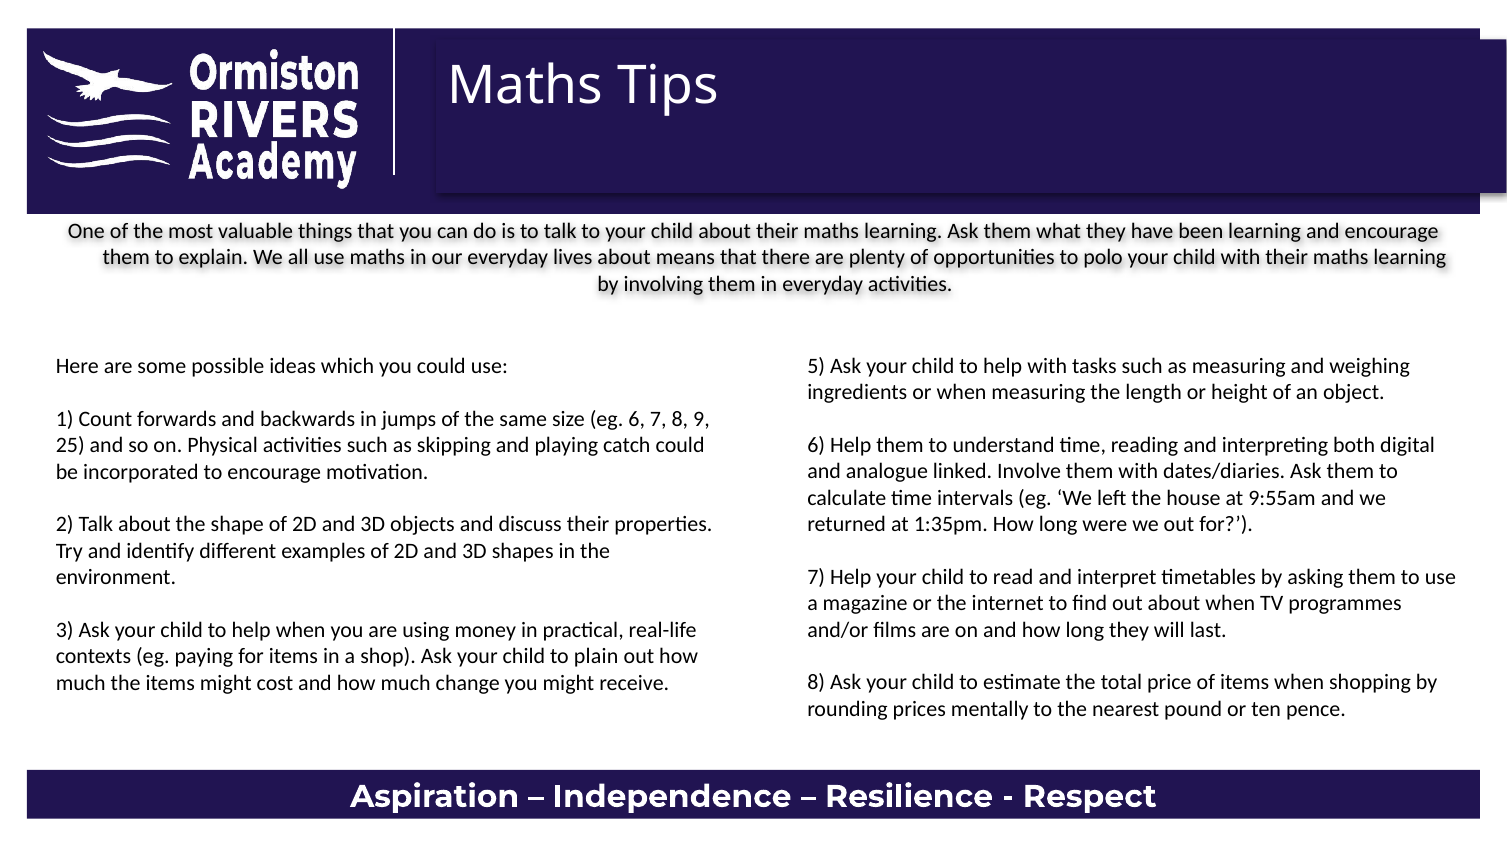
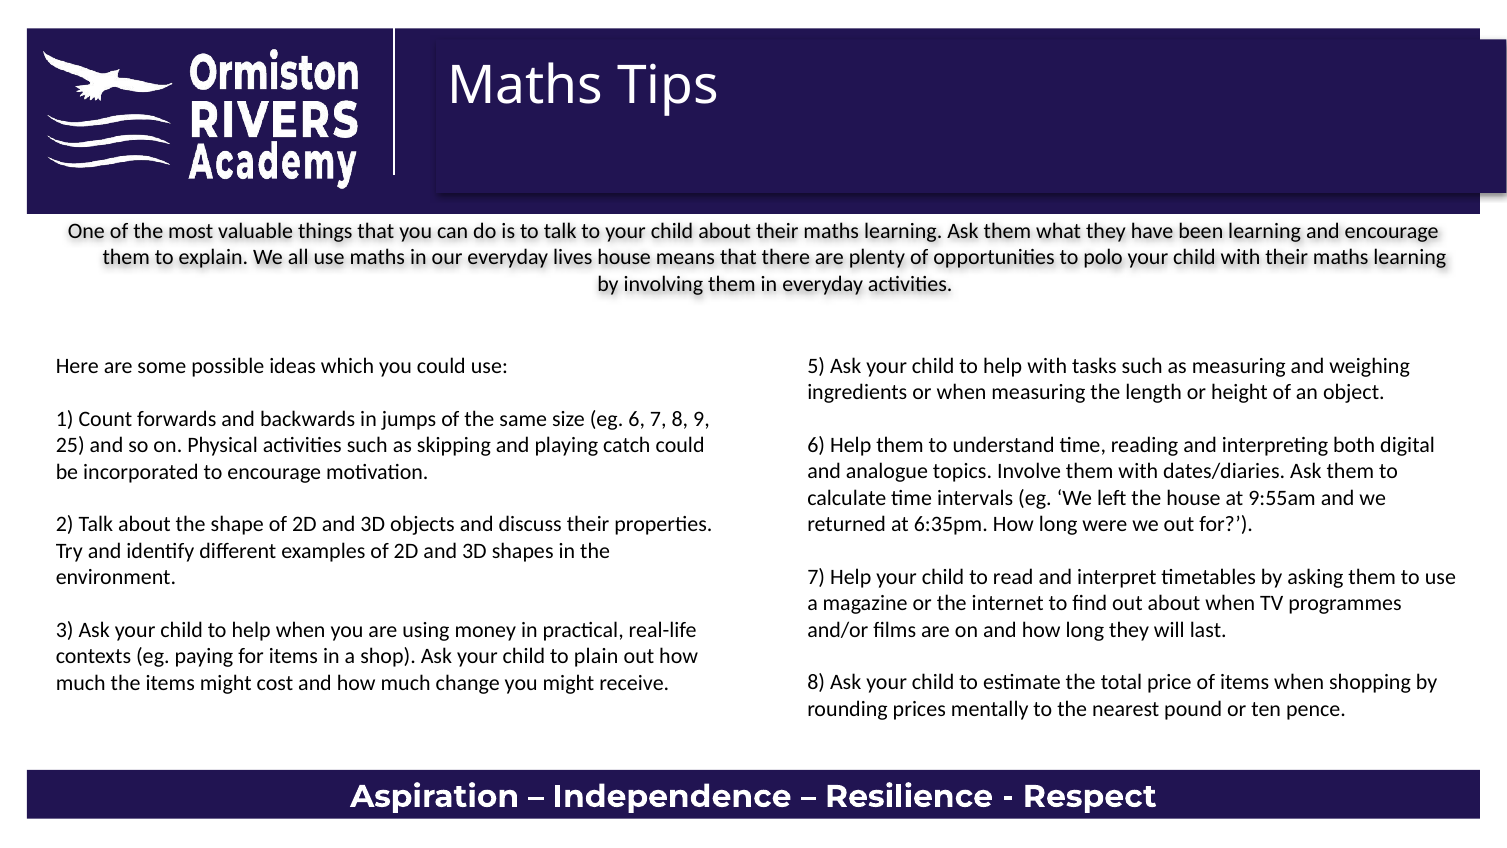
lives about: about -> house
linked: linked -> topics
1:35pm: 1:35pm -> 6:35pm
